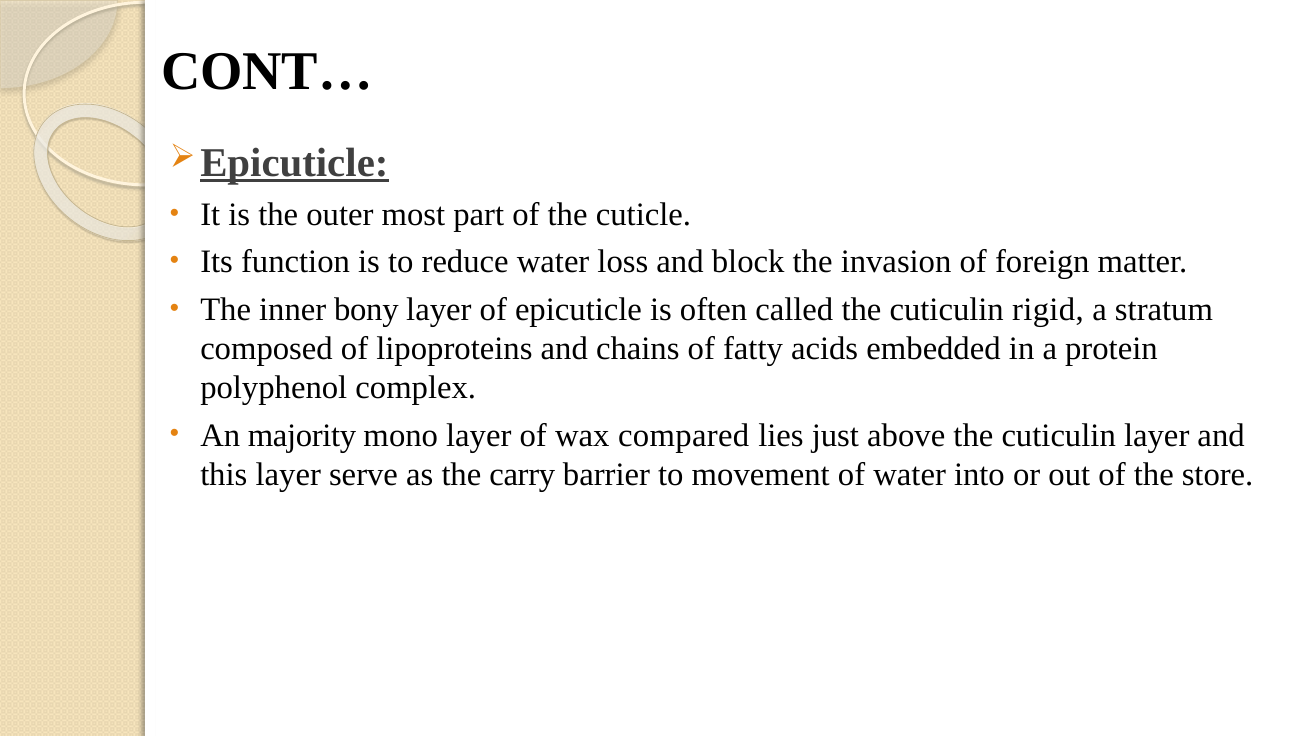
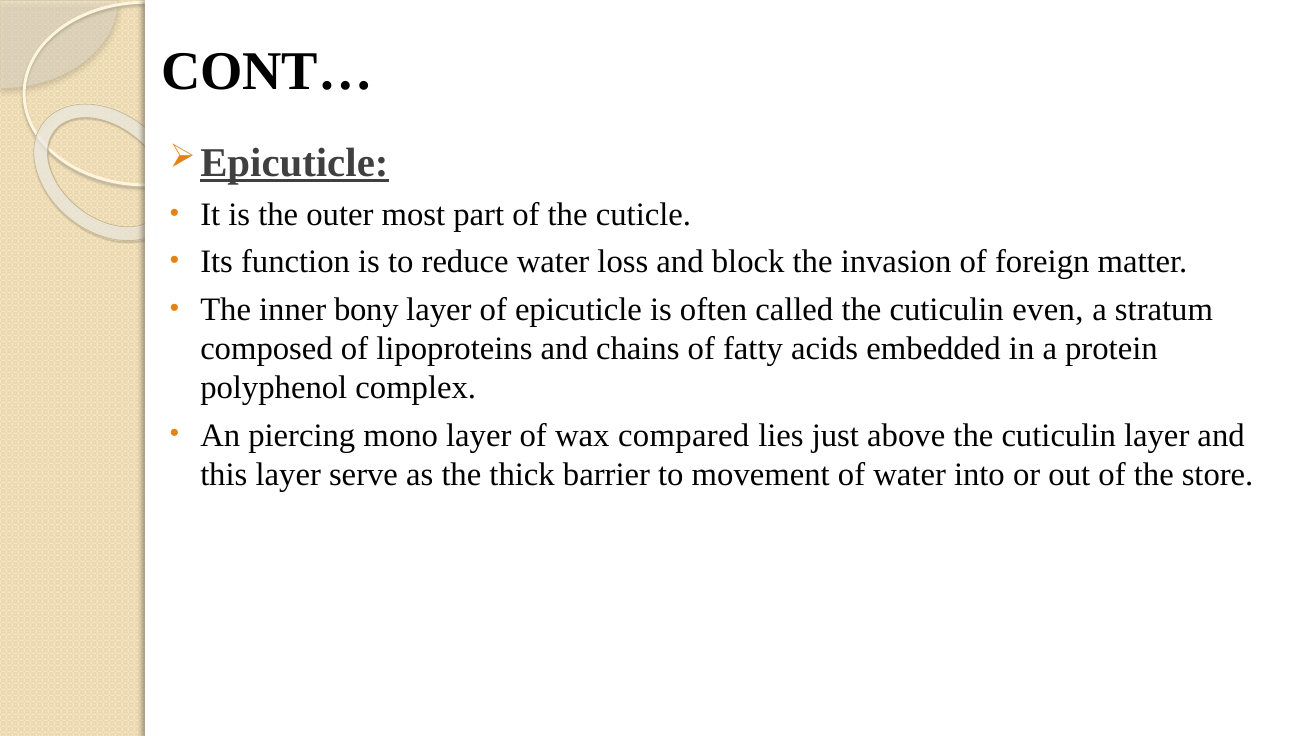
rigid: rigid -> even
majority: majority -> piercing
carry: carry -> thick
